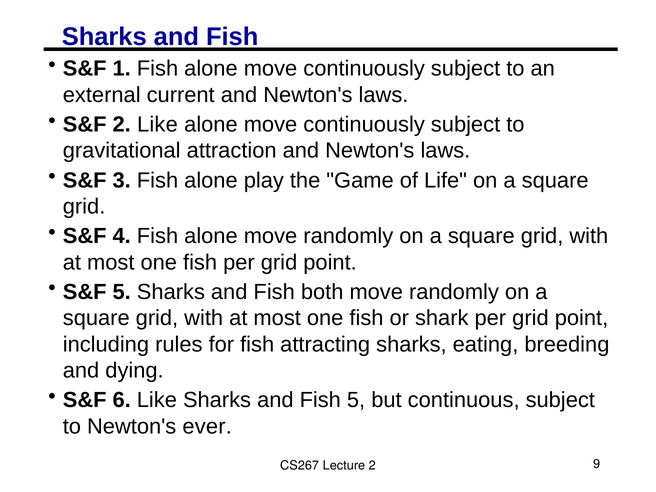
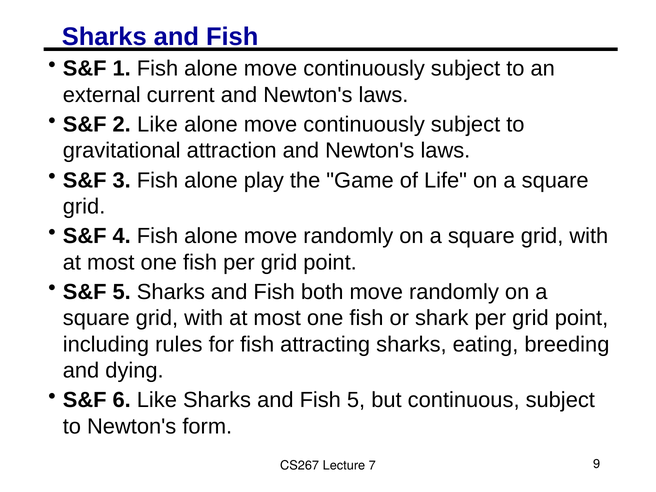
ever: ever -> form
Lecture 2: 2 -> 7
